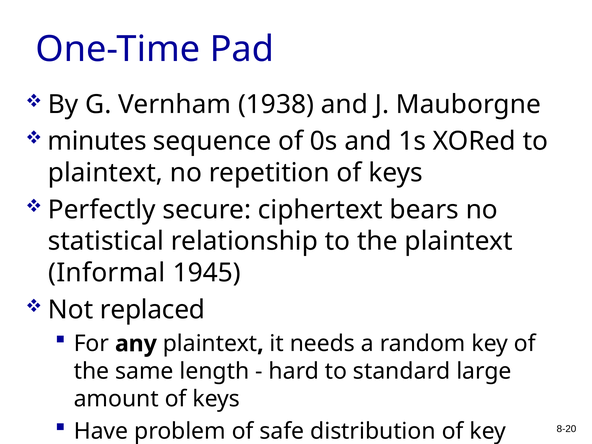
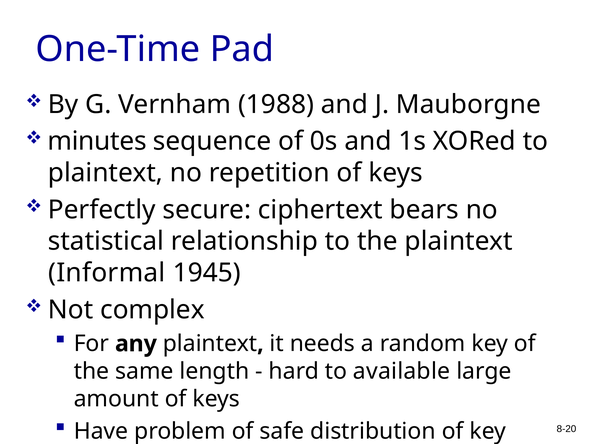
1938: 1938 -> 1988
replaced: replaced -> complex
standard: standard -> available
